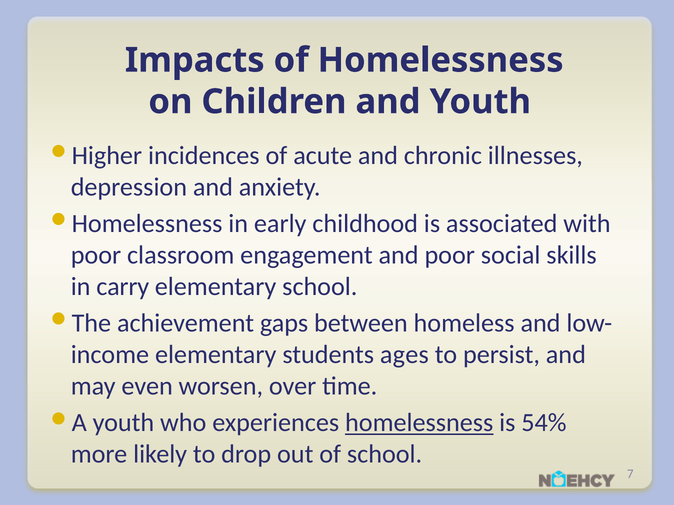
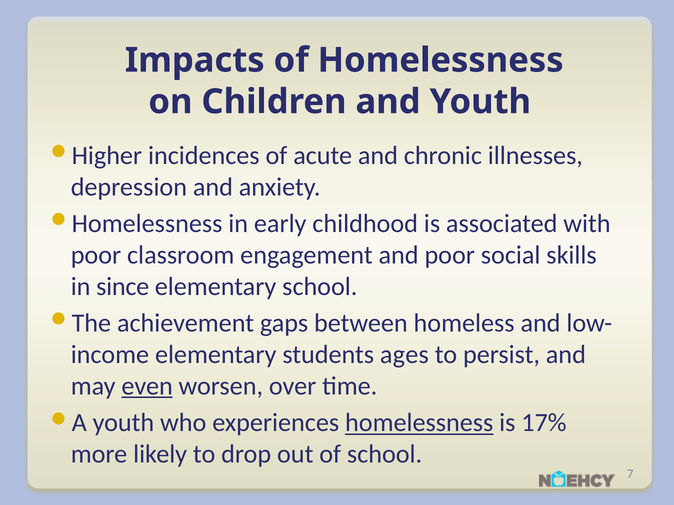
carry: carry -> since
even underline: none -> present
54%: 54% -> 17%
